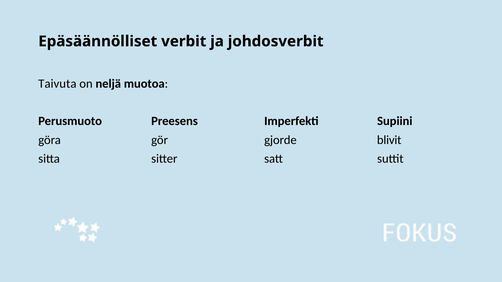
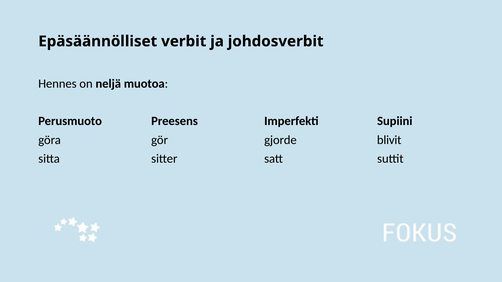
Taivuta: Taivuta -> Hennes
